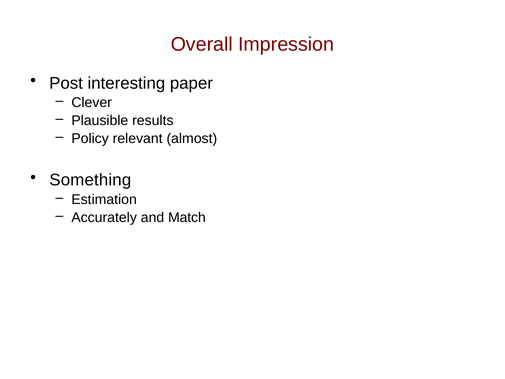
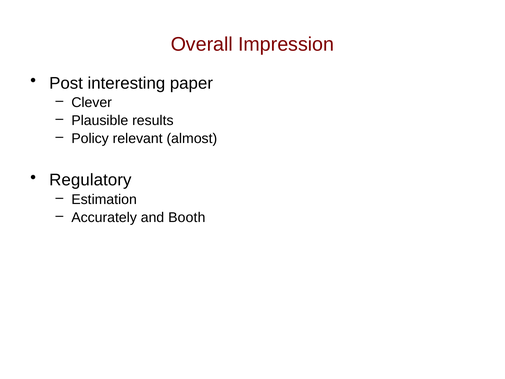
Something: Something -> Regulatory
Match: Match -> Booth
